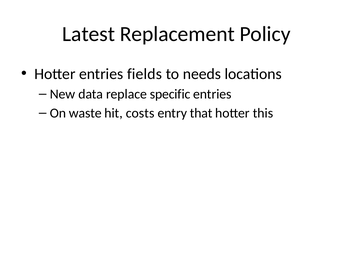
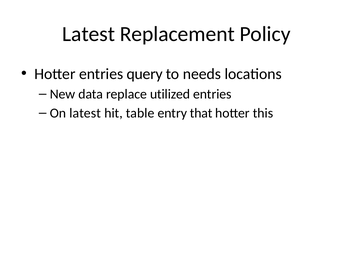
fields: fields -> query
specific: specific -> utilized
On waste: waste -> latest
costs: costs -> table
